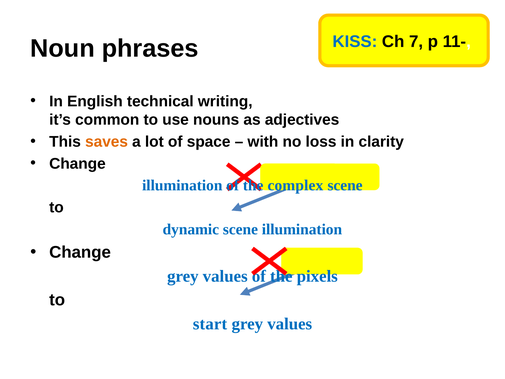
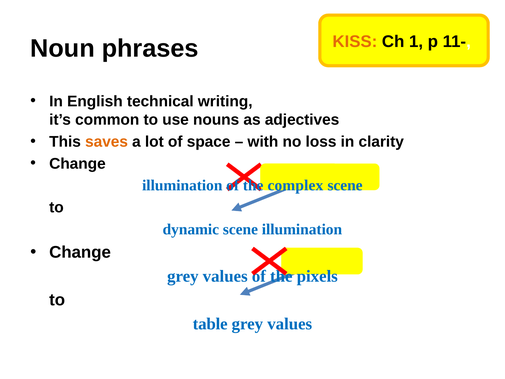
KISS colour: blue -> orange
7: 7 -> 1
start: start -> table
